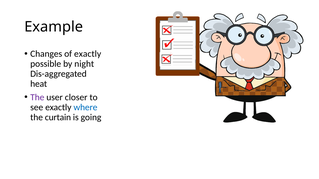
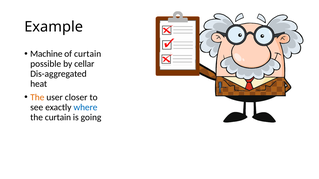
Changes: Changes -> Machine
of exactly: exactly -> curtain
night: night -> cellar
The at (37, 97) colour: purple -> orange
